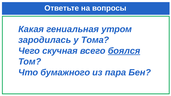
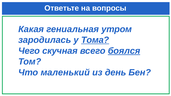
Тома underline: none -> present
бумажного: бумажного -> маленький
пара: пара -> день
